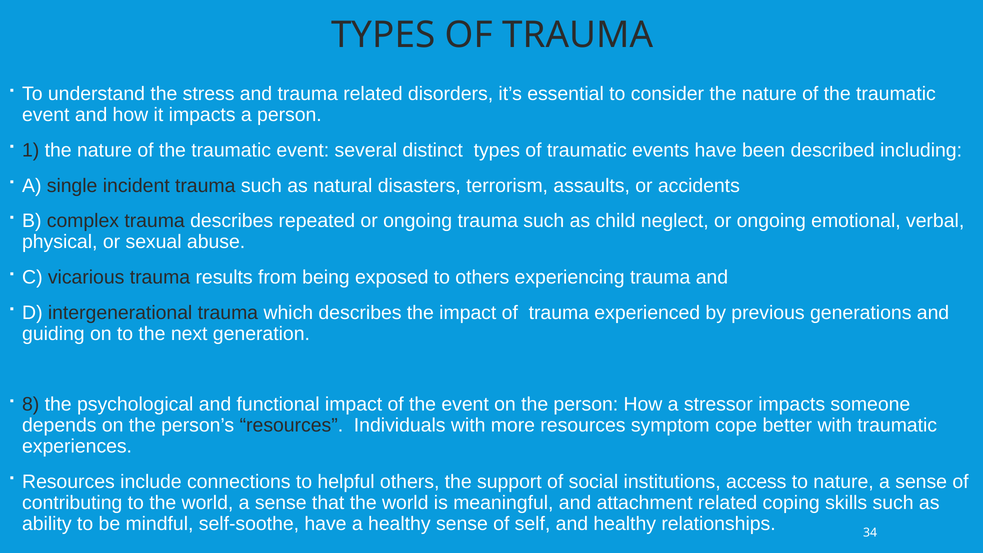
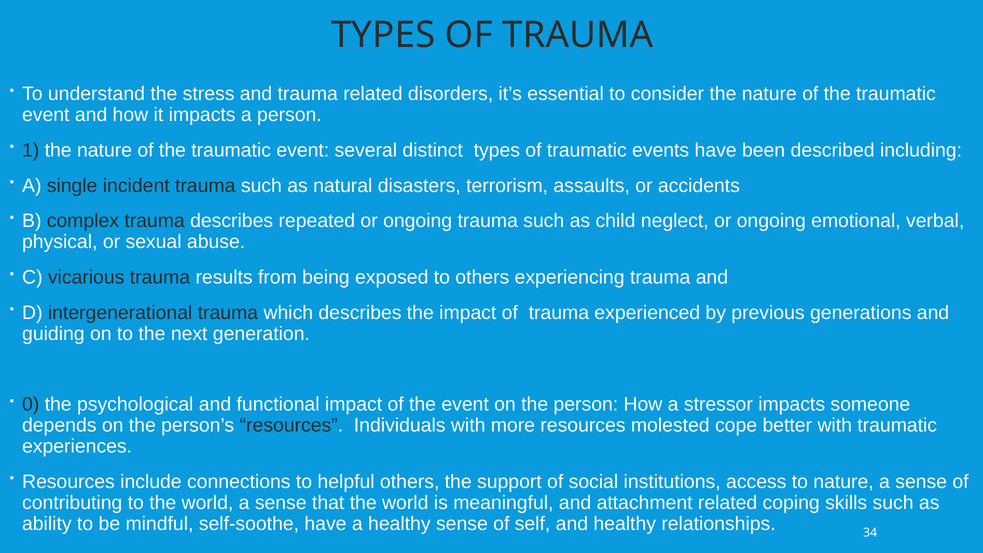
8: 8 -> 0
symptom: symptom -> molested
